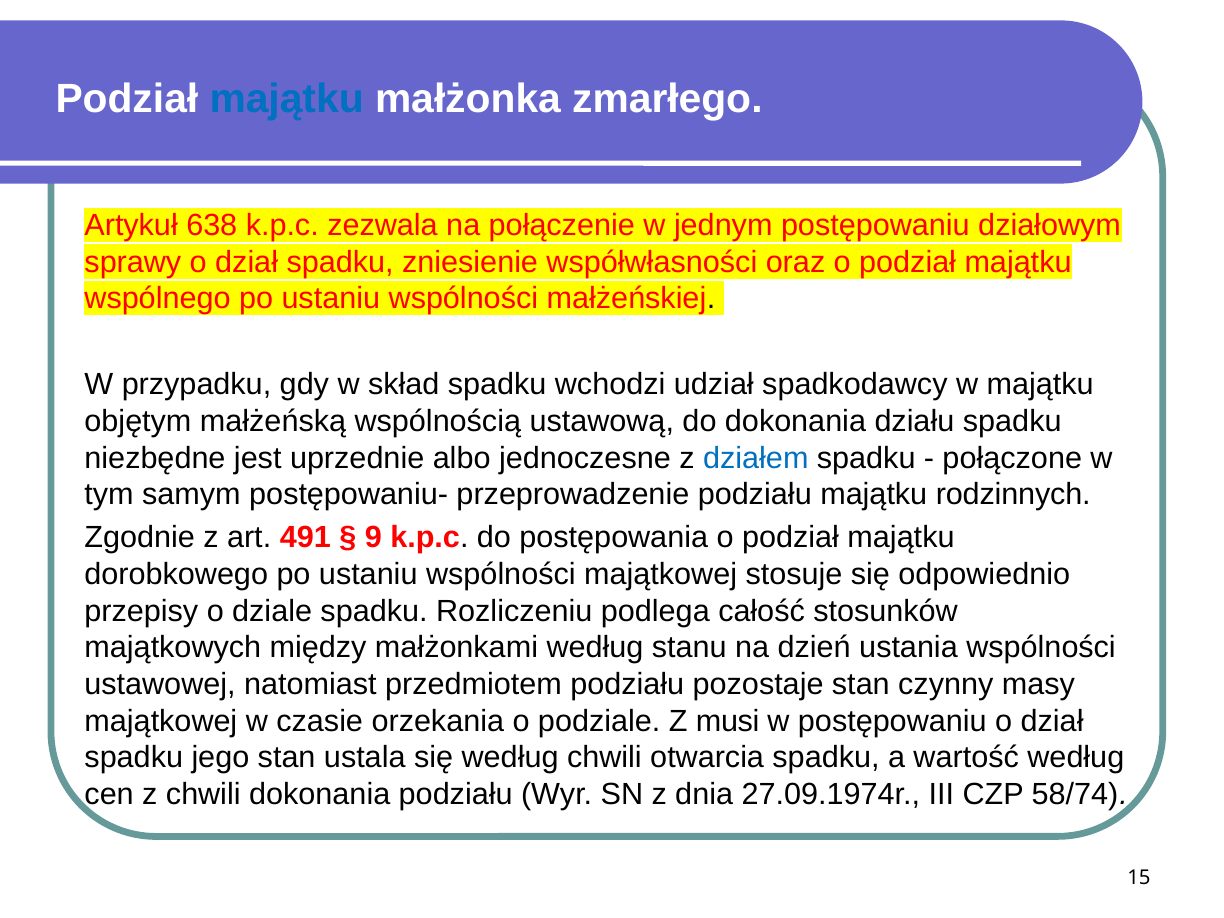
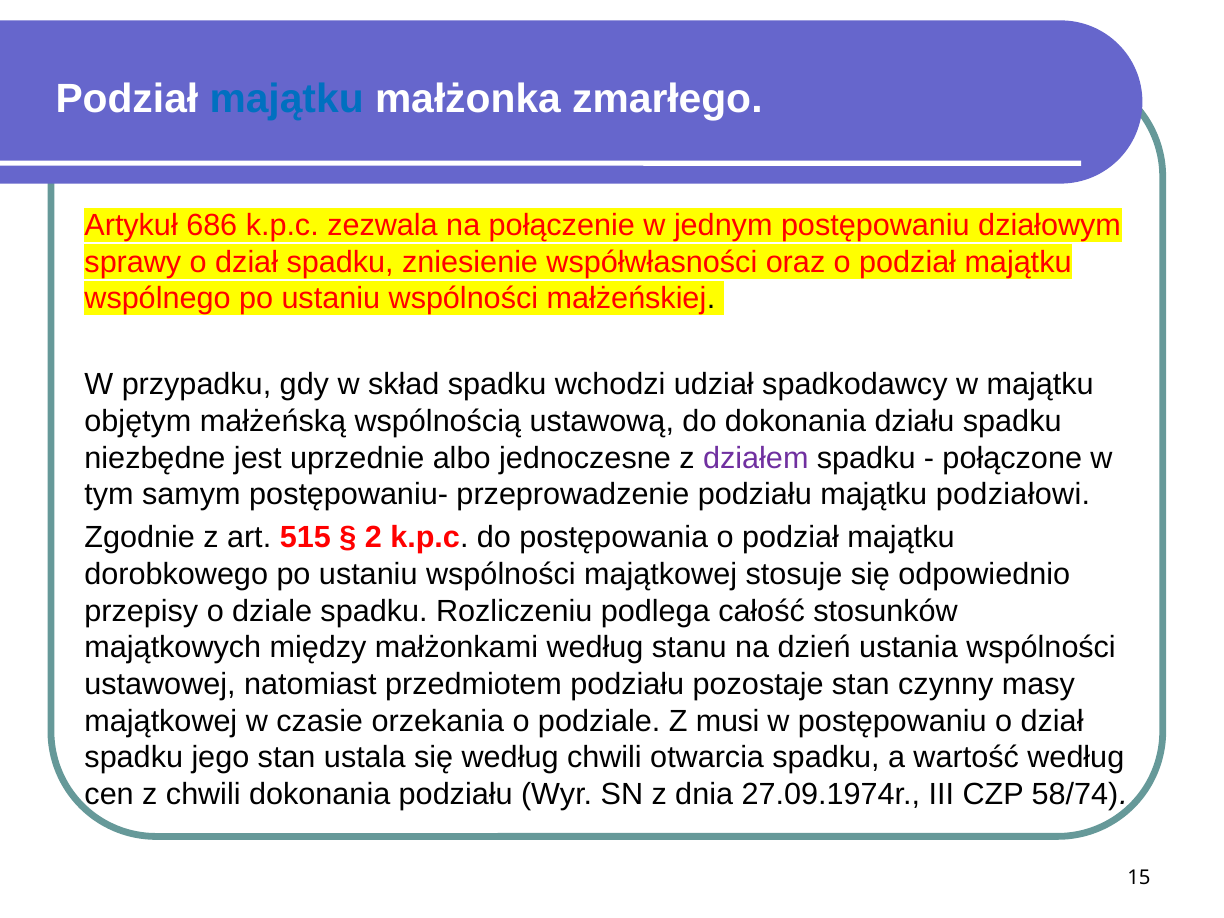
638: 638 -> 686
działem colour: blue -> purple
rodzinnych: rodzinnych -> podziałowi
491: 491 -> 515
9: 9 -> 2
